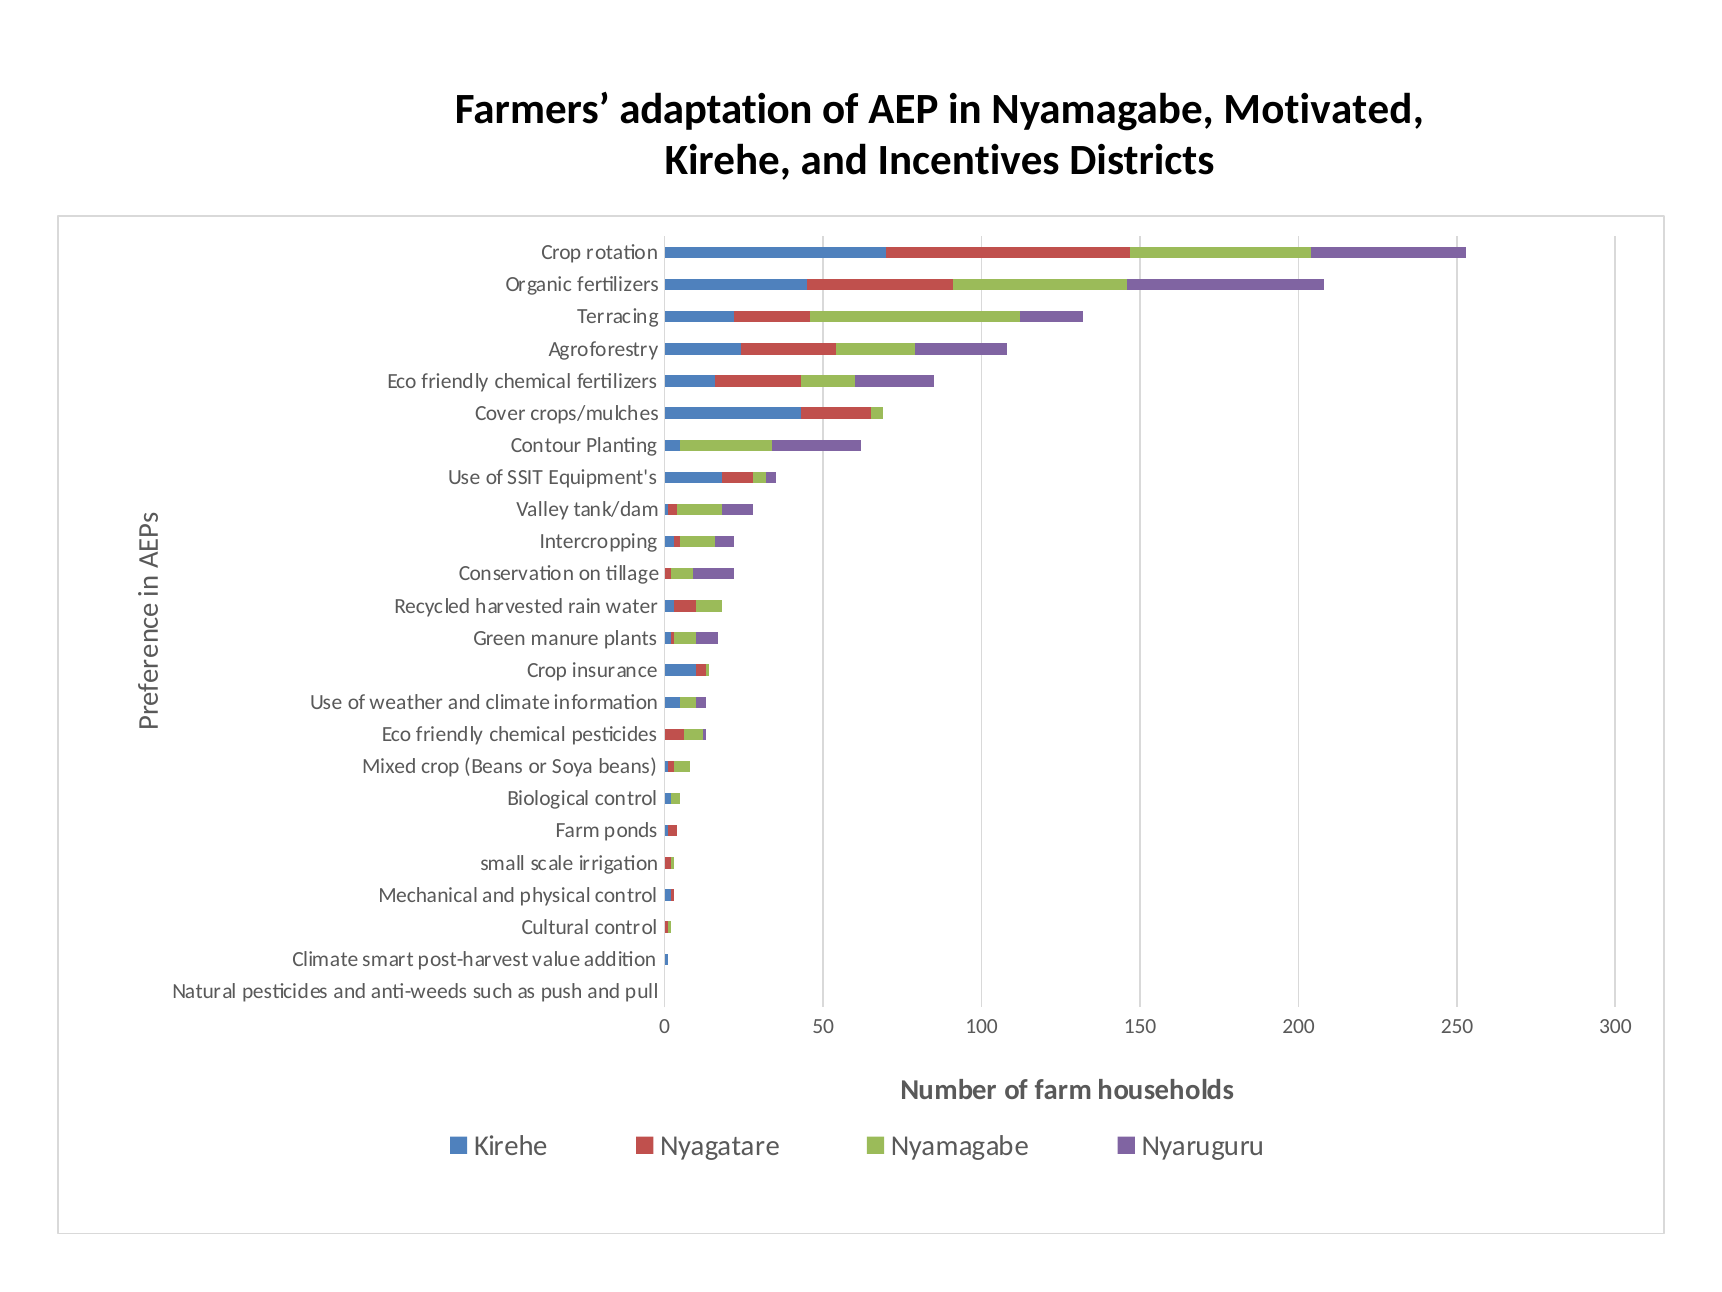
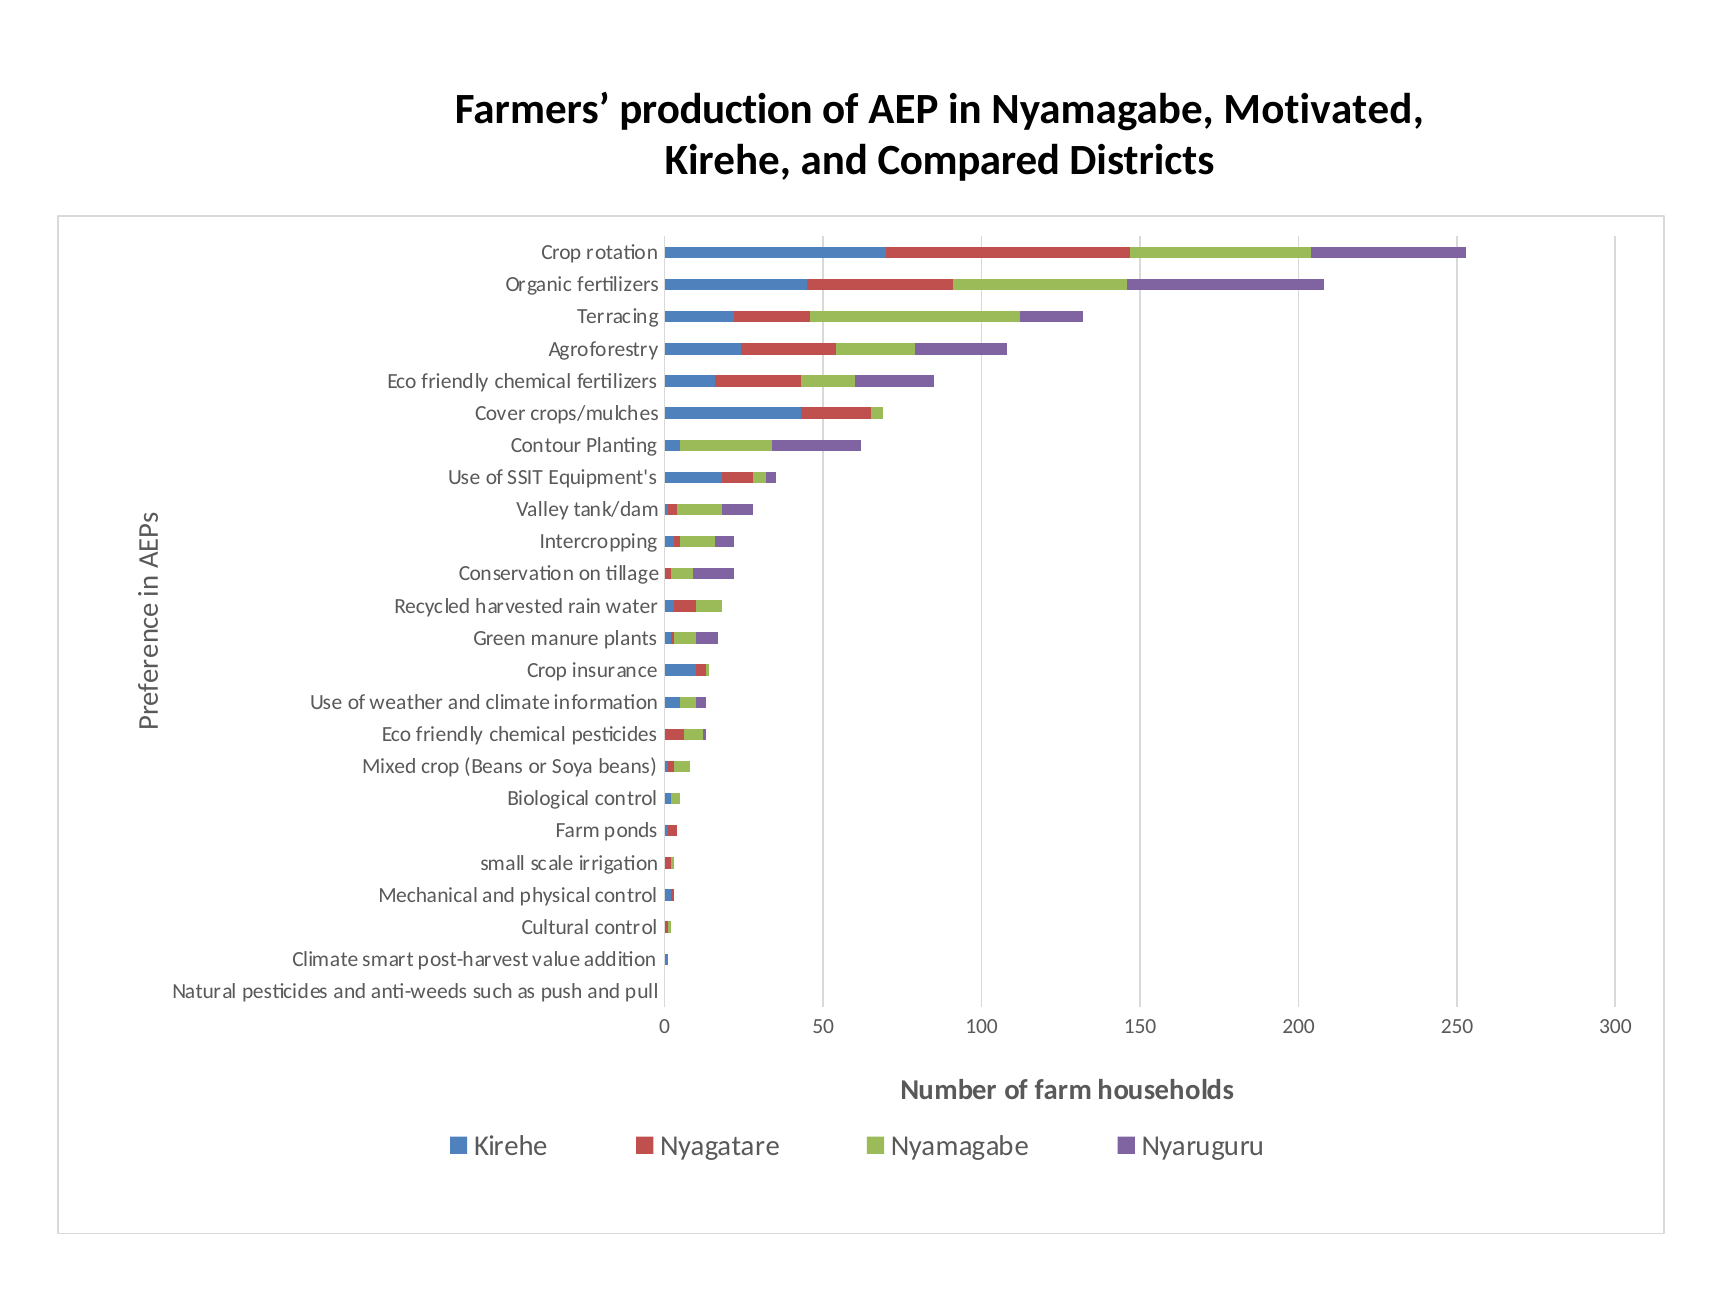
adaptation: adaptation -> production
Incentives: Incentives -> Compared
